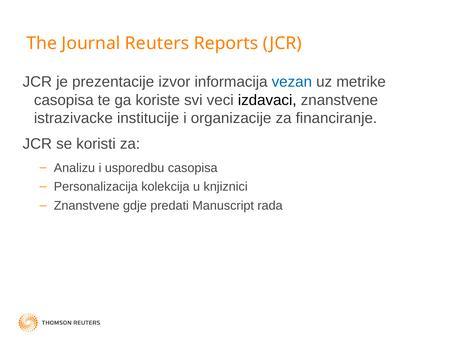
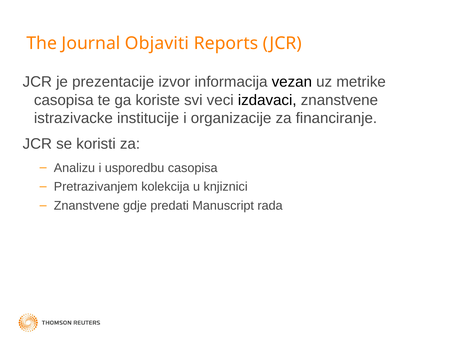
Reuters: Reuters -> Objaviti
vezan colour: blue -> black
Personalizacija: Personalizacija -> Pretrazivanjem
